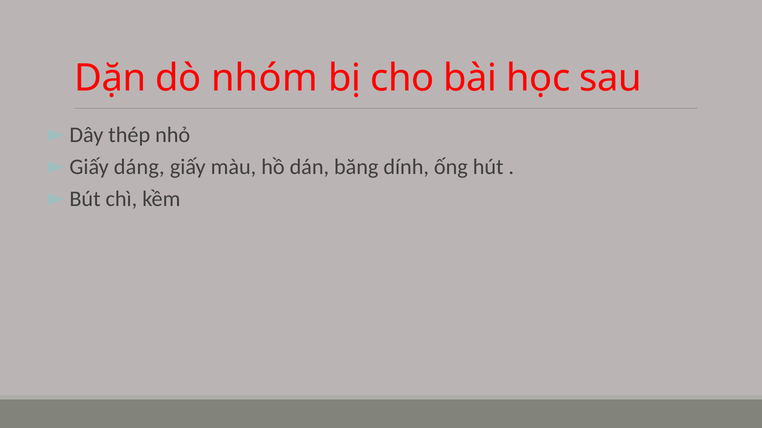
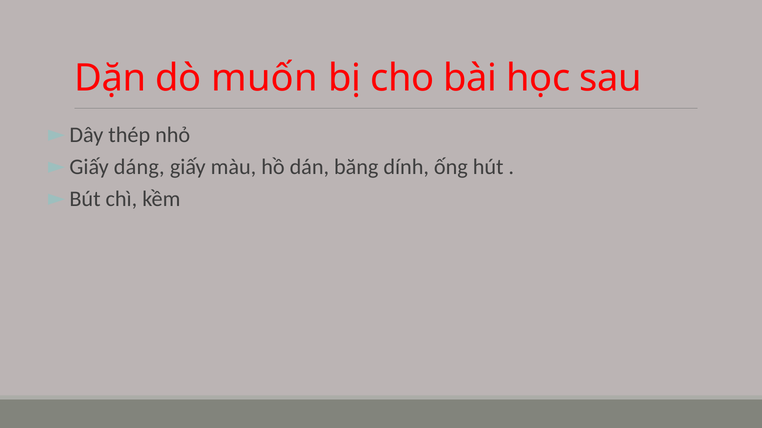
nhóm: nhóm -> muốn
